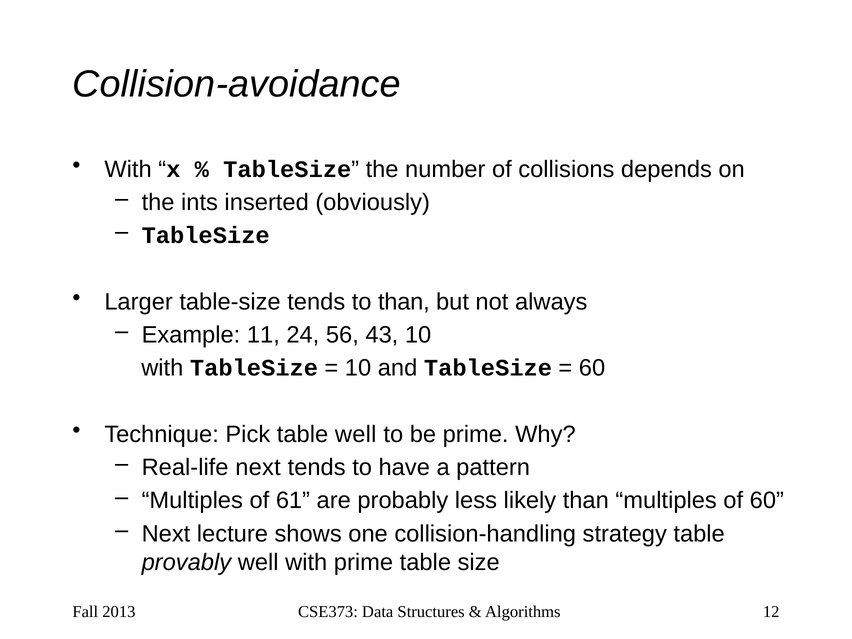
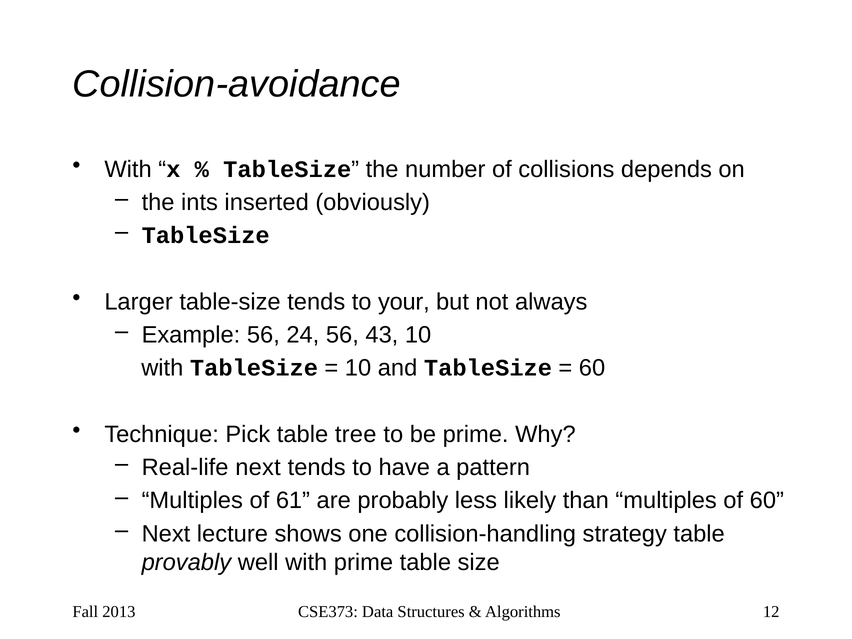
to than: than -> your
Example 11: 11 -> 56
table well: well -> tree
